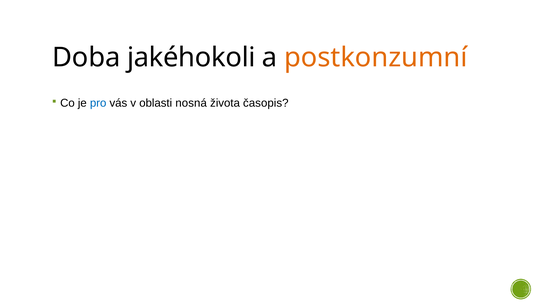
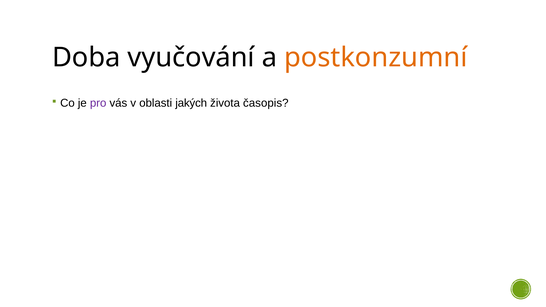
jakéhokoli: jakéhokoli -> vyučování
pro colour: blue -> purple
nosná: nosná -> jakých
